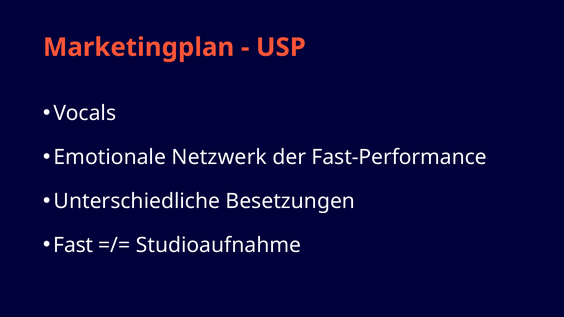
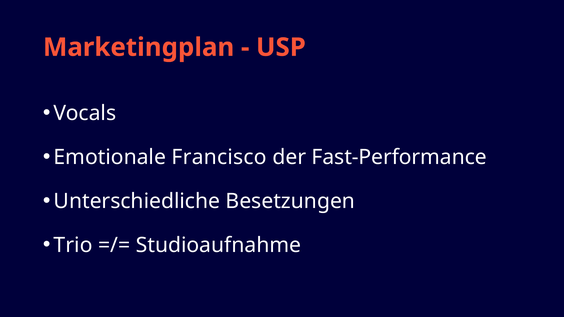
Netzwerk: Netzwerk -> Francisco
Fast: Fast -> Trio
